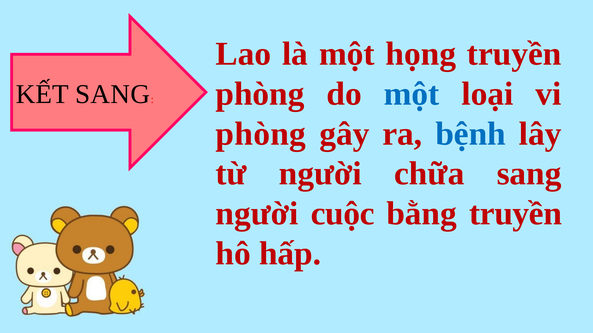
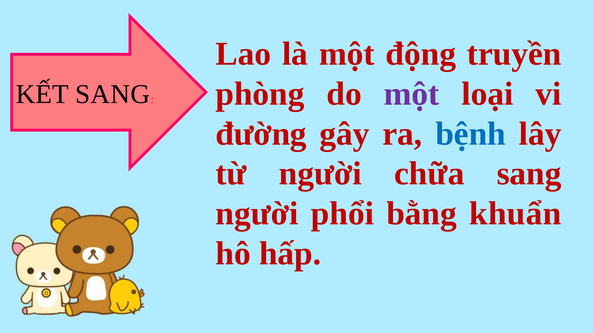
họng: họng -> động
một at (412, 94) colour: blue -> purple
phòng at (261, 134): phòng -> đường
cuộc: cuộc -> phổi
bằng truyền: truyền -> khuẩn
